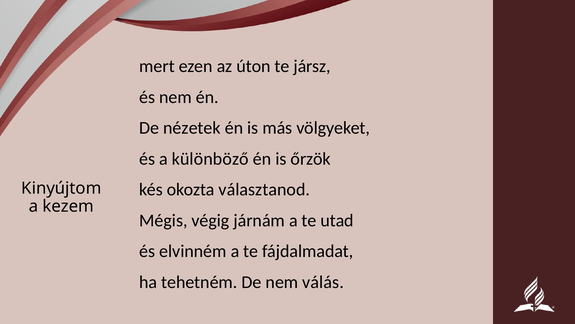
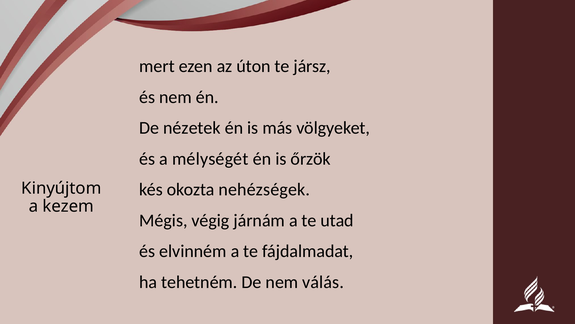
különböző: különböző -> mélységét
választanod: választanod -> nehézségek
